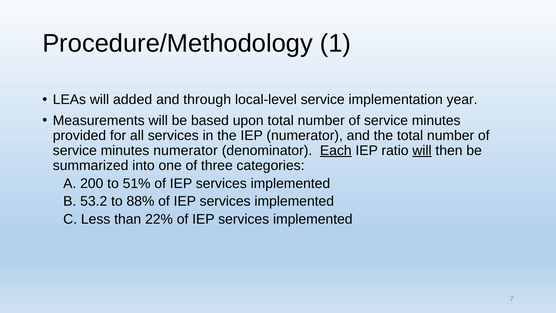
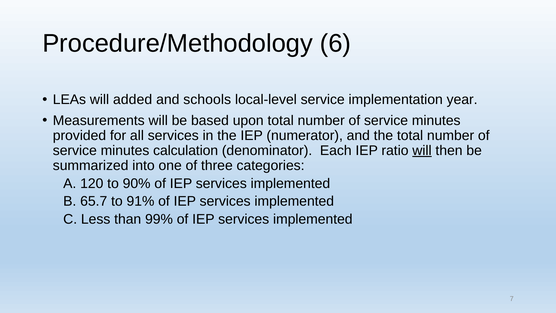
1: 1 -> 6
through: through -> schools
minutes numerator: numerator -> calculation
Each underline: present -> none
200: 200 -> 120
51%: 51% -> 90%
53.2: 53.2 -> 65.7
88%: 88% -> 91%
22%: 22% -> 99%
